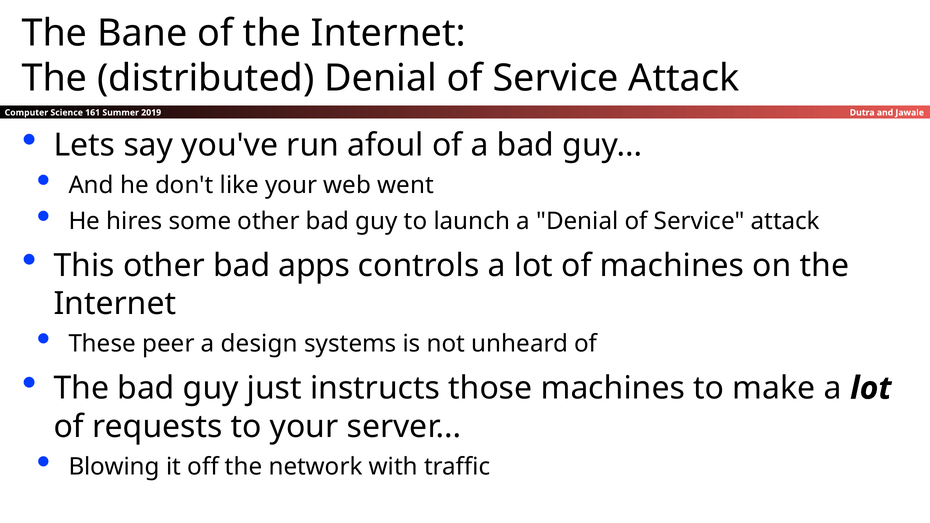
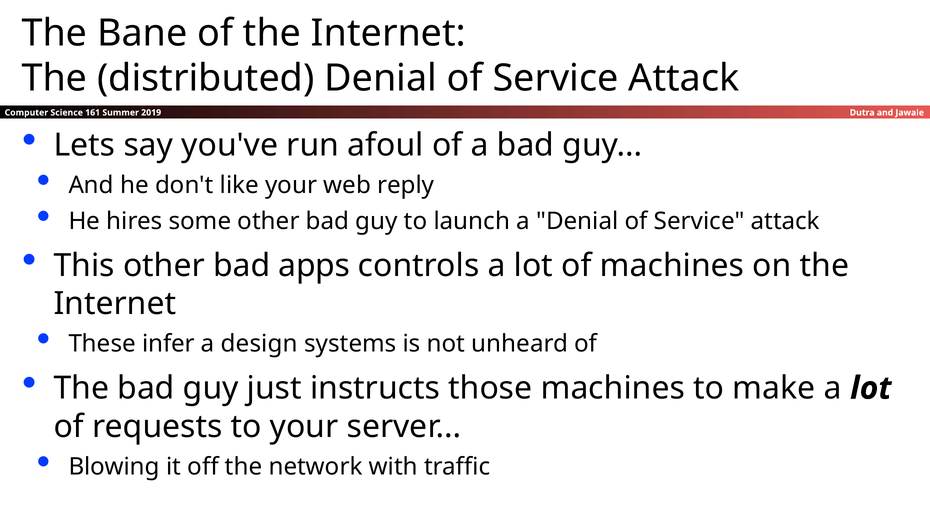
went: went -> reply
peer: peer -> infer
